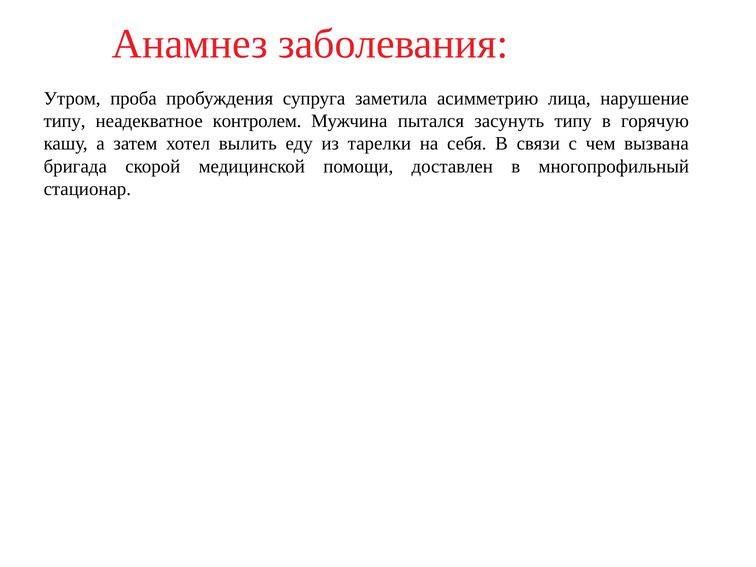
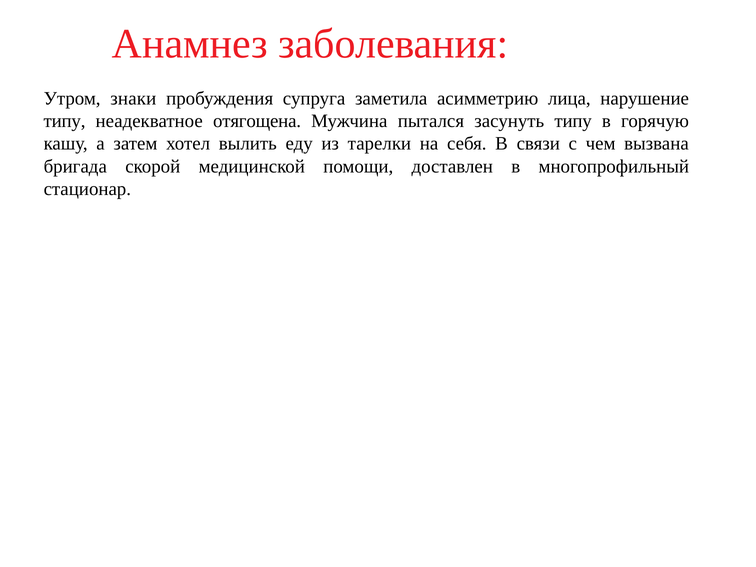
проба: проба -> знаки
контролем: контролем -> отягощена
